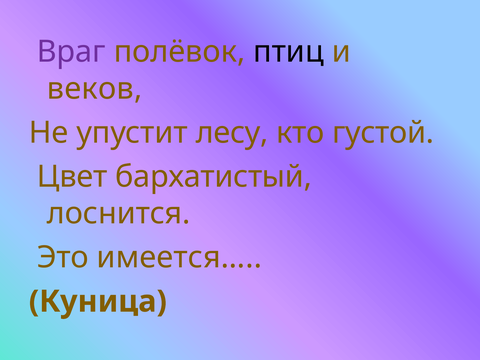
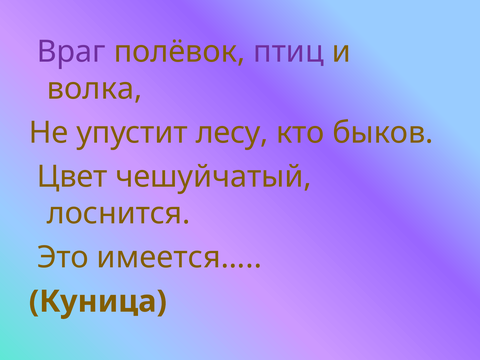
птиц colour: black -> purple
веков: веков -> волка
густой: густой -> быков
бархатистый: бархатистый -> чешуйчатый
